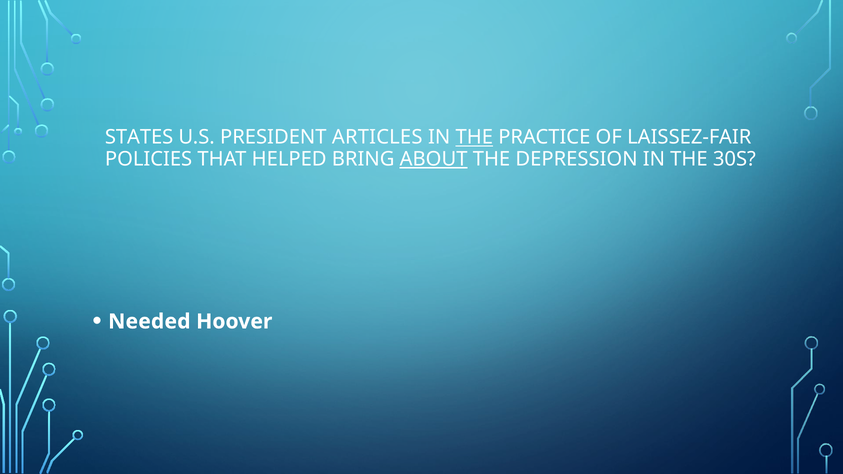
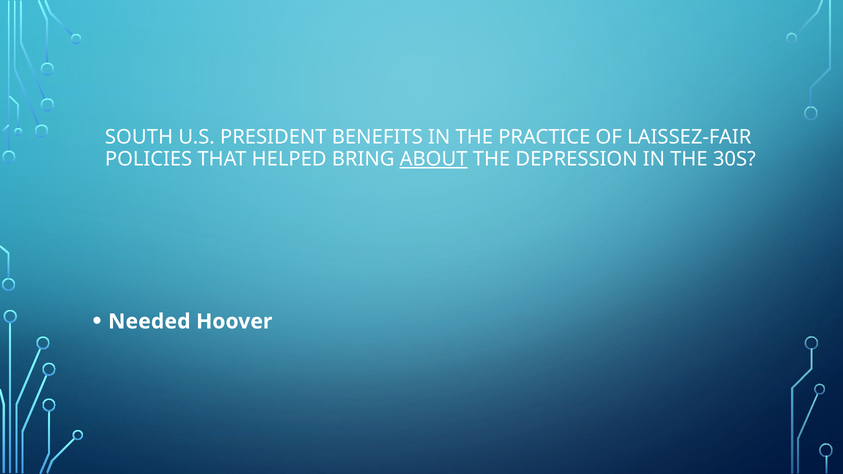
STATES: STATES -> SOUTH
ARTICLES: ARTICLES -> BENEFITS
THE at (474, 137) underline: present -> none
